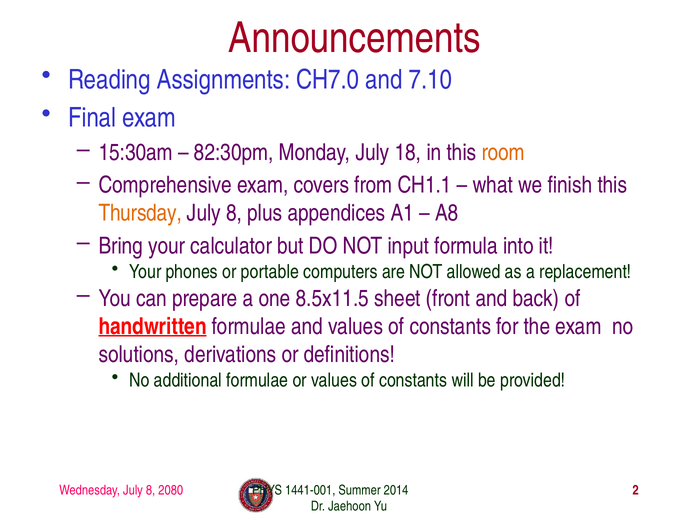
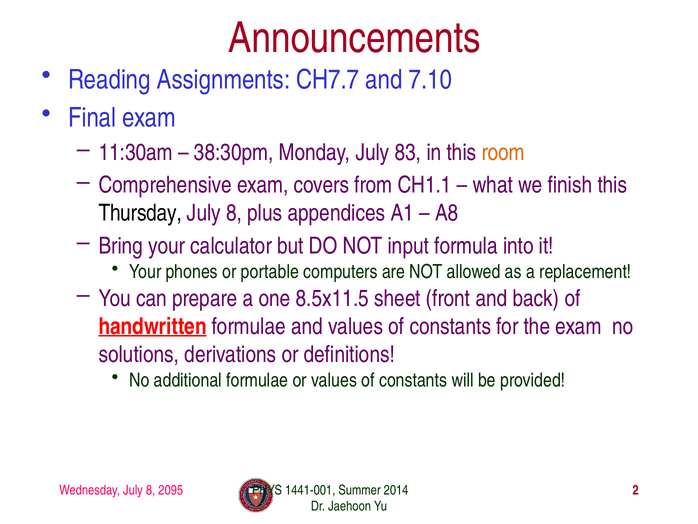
CH7.0: CH7.0 -> CH7.7
15:30am: 15:30am -> 11:30am
82:30pm: 82:30pm -> 38:30pm
18: 18 -> 83
Thursday colour: orange -> black
2080: 2080 -> 2095
